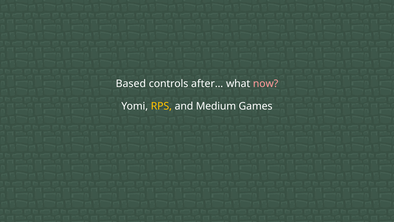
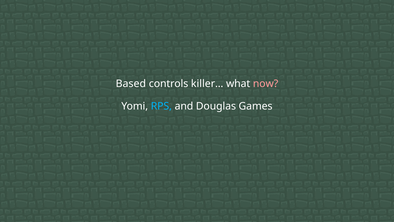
after…: after… -> killer…
RPS colour: yellow -> light blue
Medium: Medium -> Douglas
